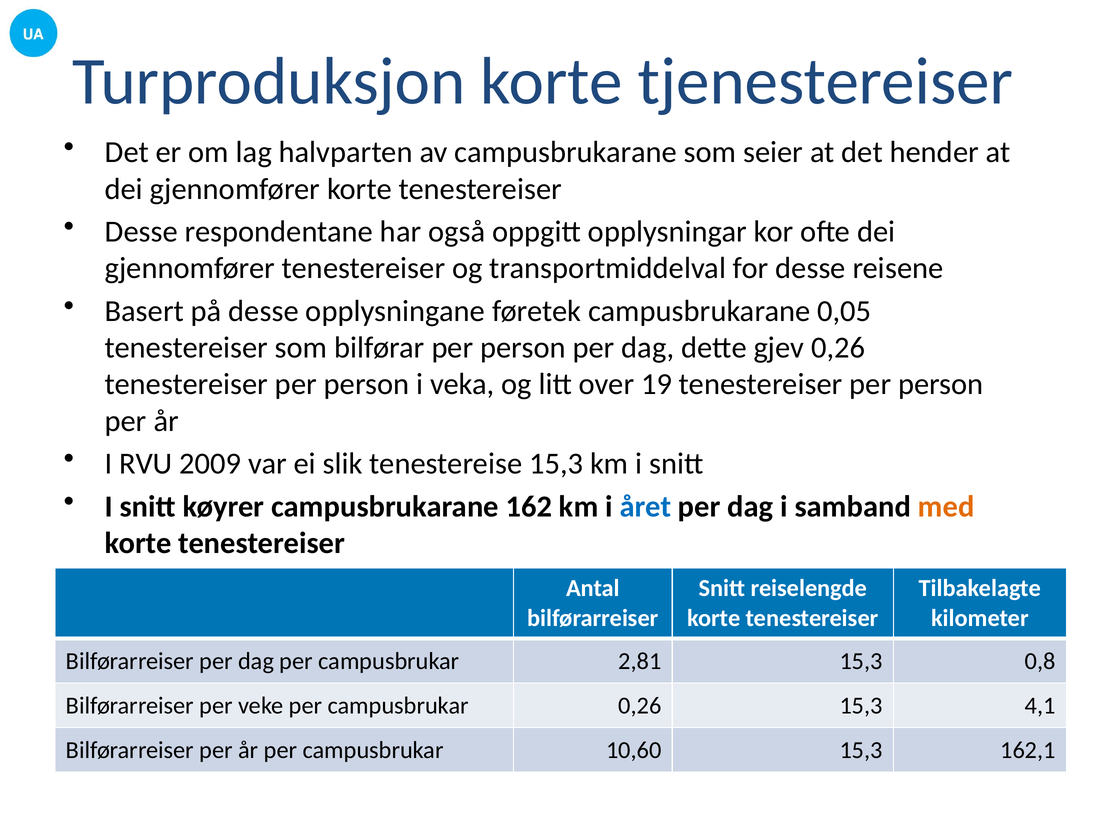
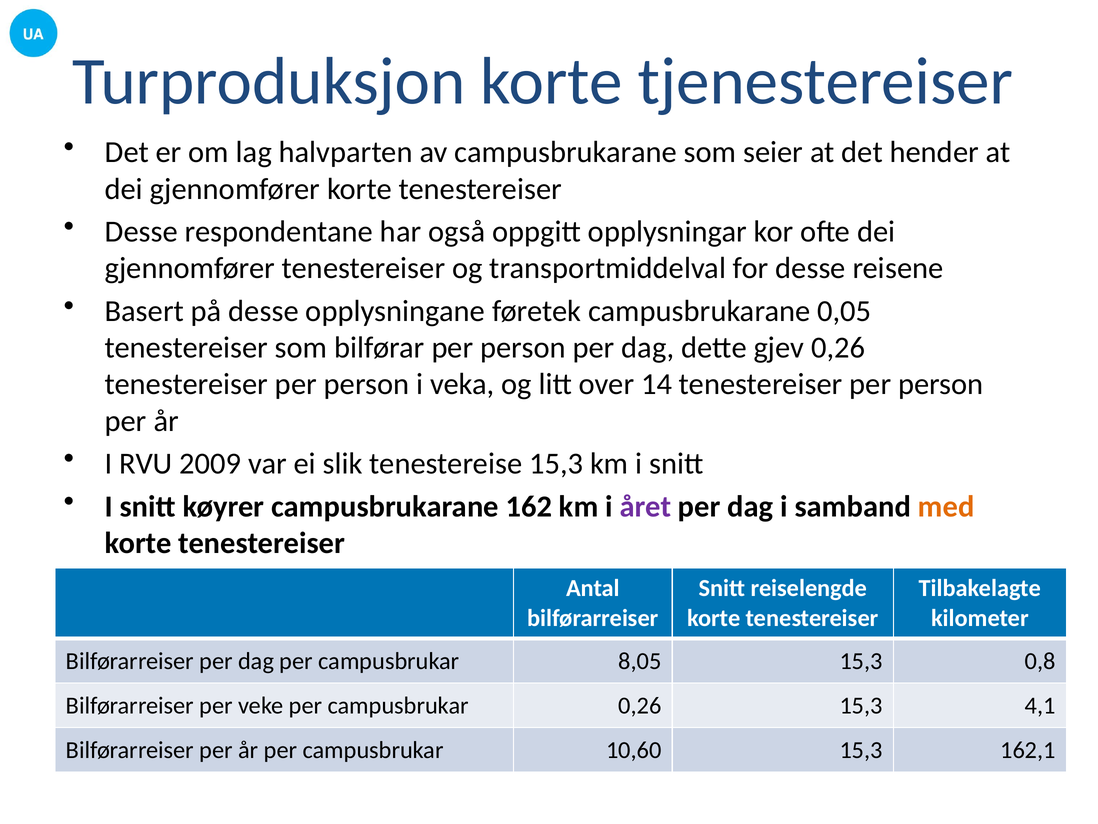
19: 19 -> 14
året colour: blue -> purple
2,81: 2,81 -> 8,05
